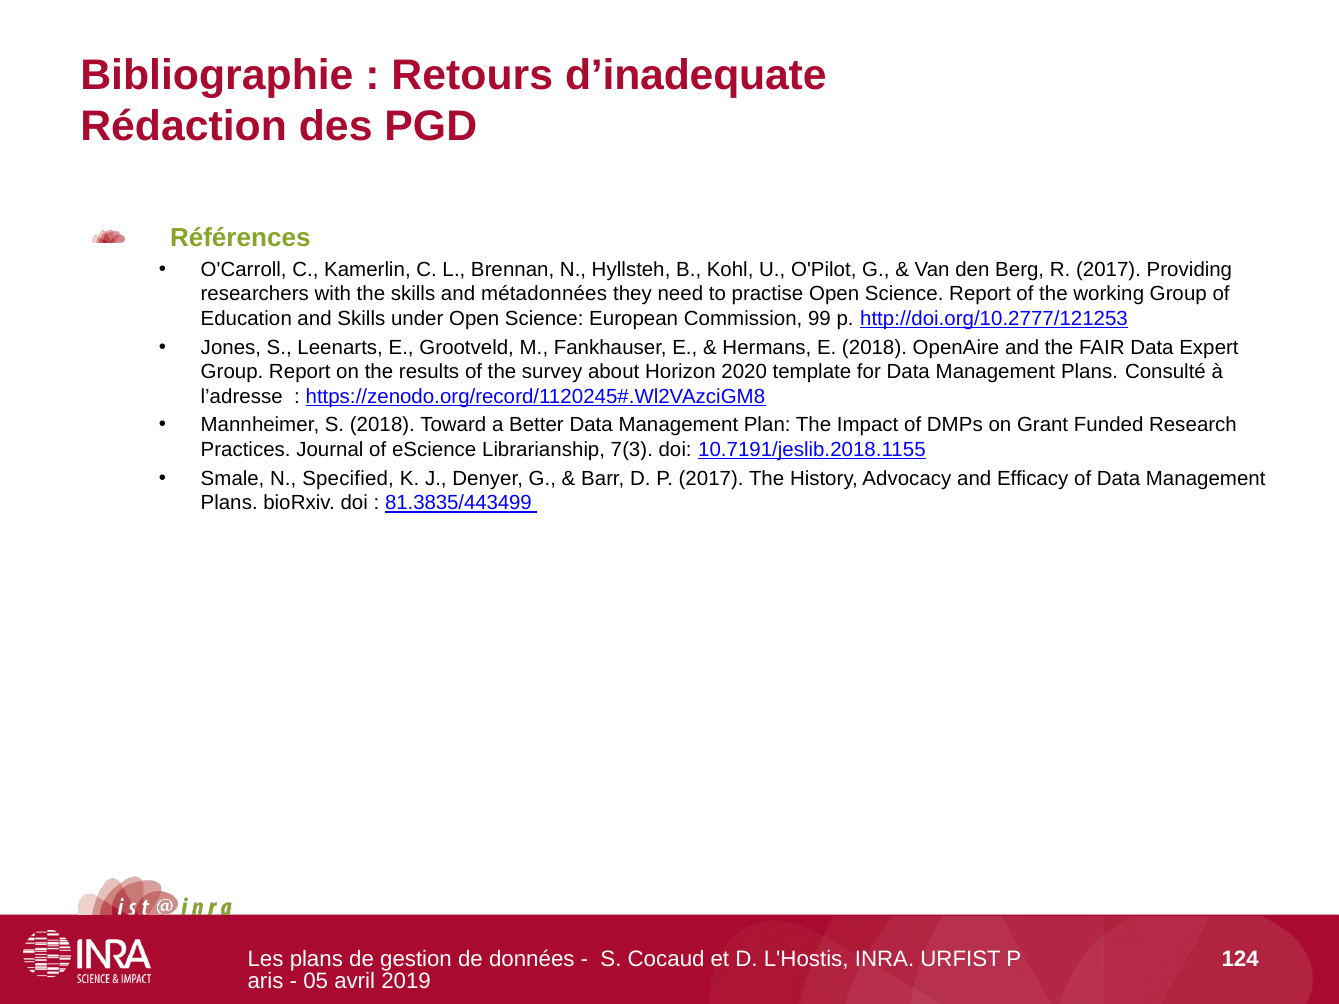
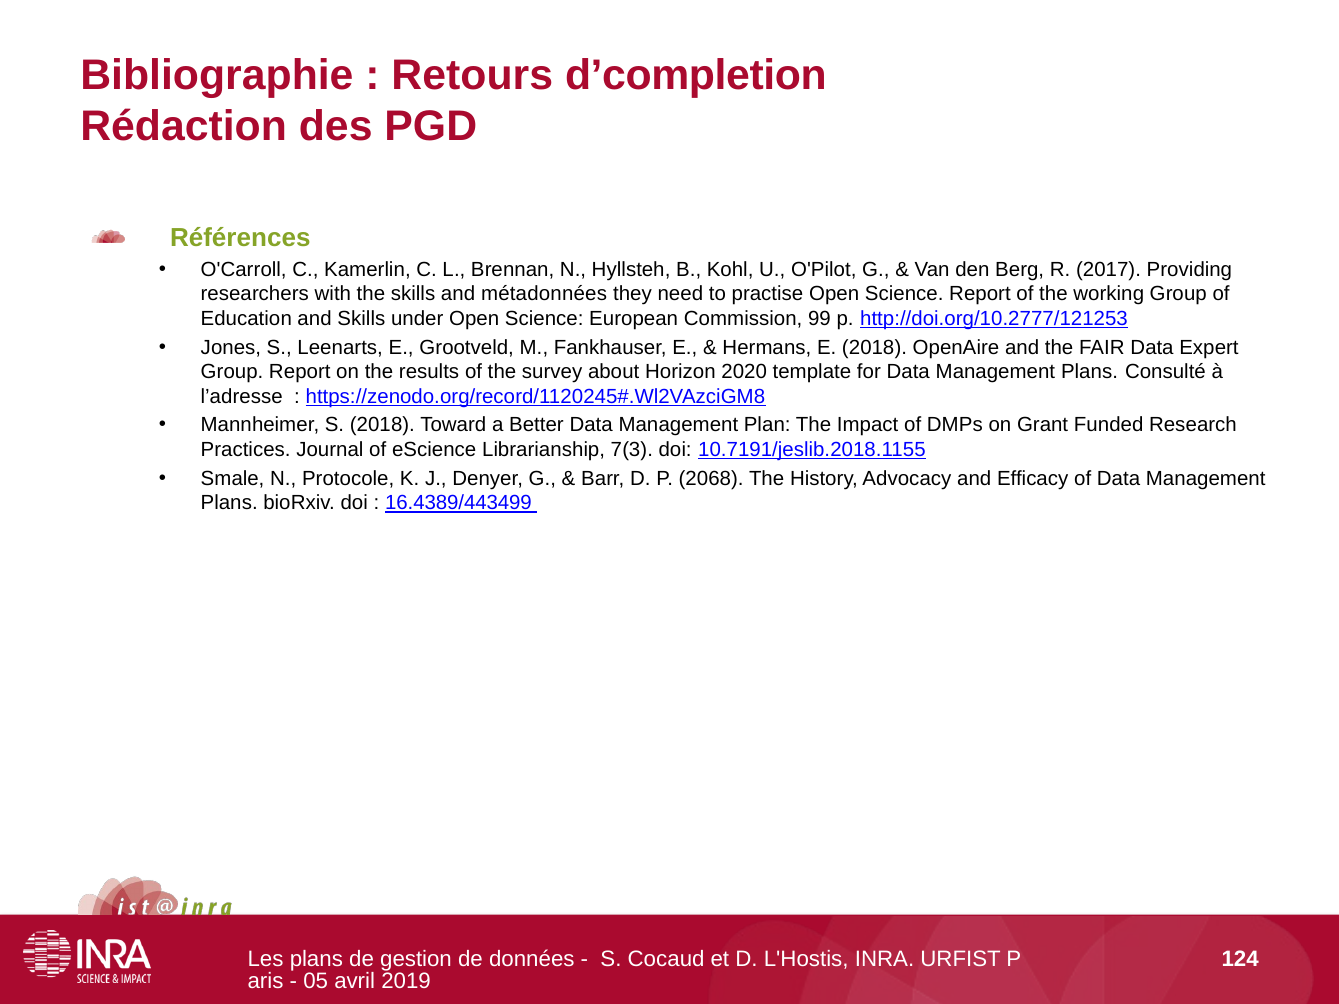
d’inadequate: d’inadequate -> d’completion
Specified: Specified -> Protocole
P 2017: 2017 -> 2068
81.3835/443499: 81.3835/443499 -> 16.4389/443499
